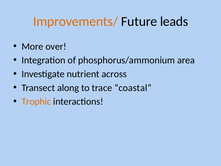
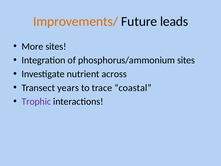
More over: over -> sites
phosphorus/ammonium area: area -> sites
along: along -> years
Trophic colour: orange -> purple
